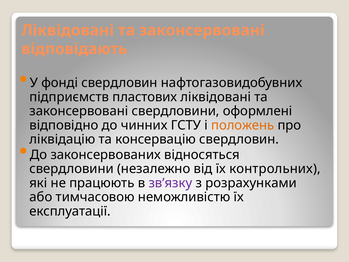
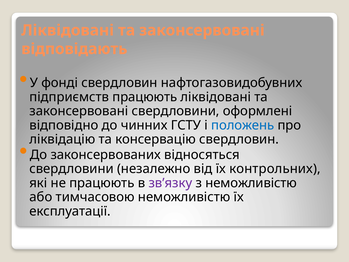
підприємств пластових: пластових -> працюють
положень colour: orange -> blue
з розрахунками: розрахунками -> неможливістю
